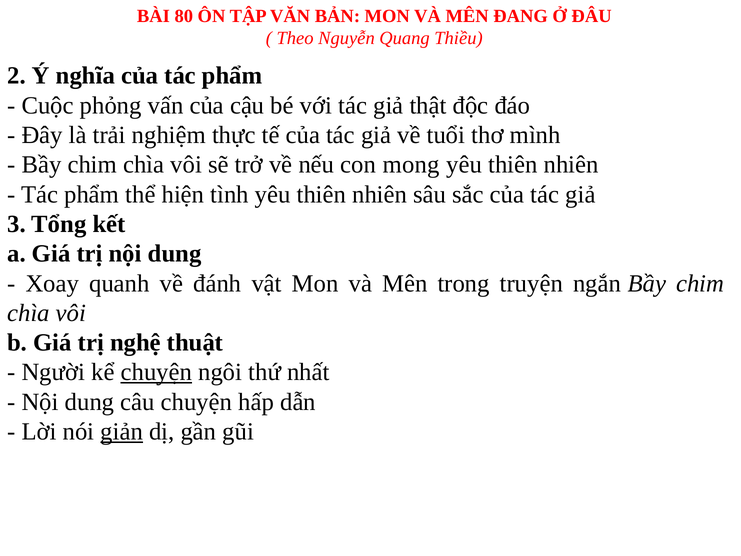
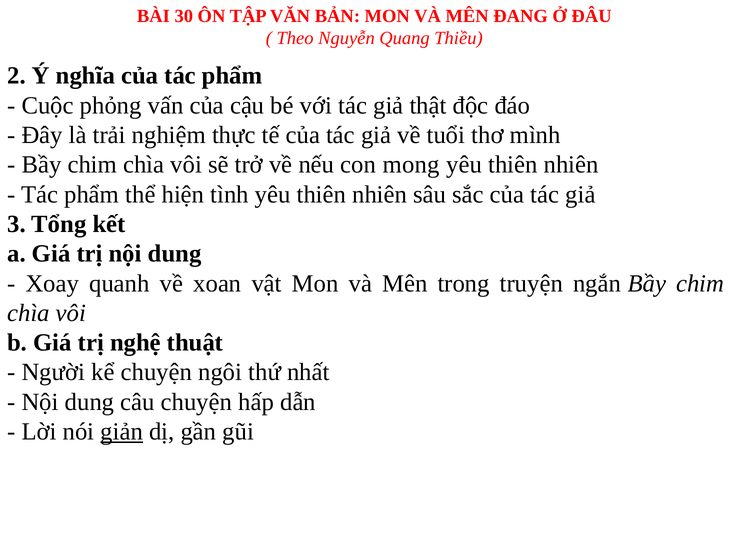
80: 80 -> 30
đánh: đánh -> xoan
chuyện at (156, 372) underline: present -> none
